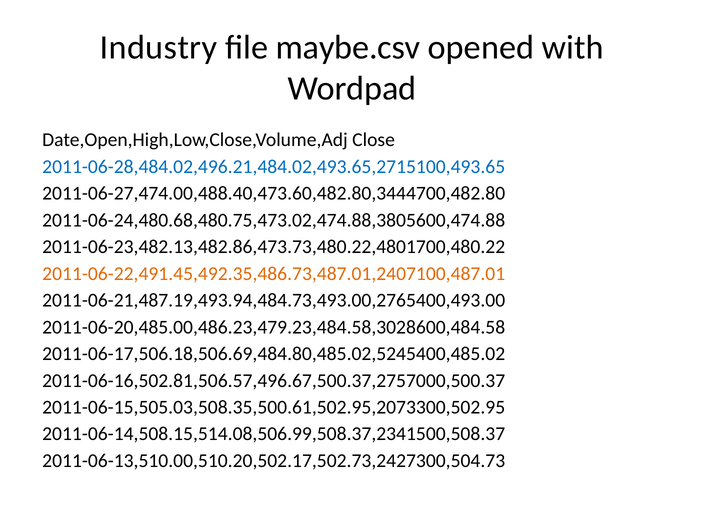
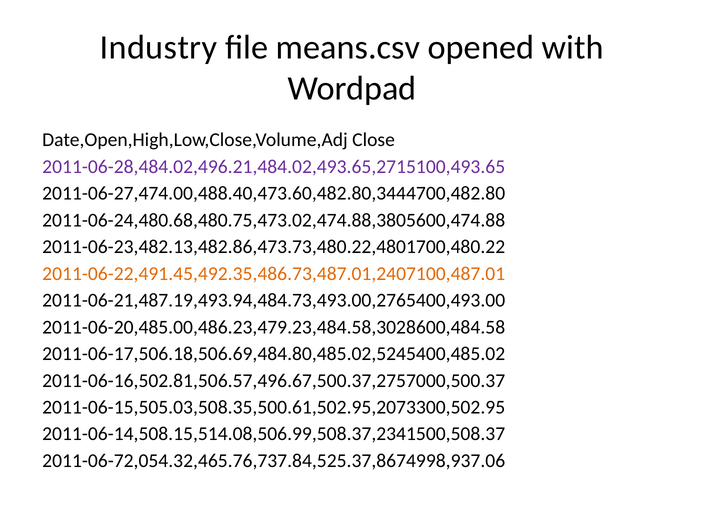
maybe.csv: maybe.csv -> means.csv
2011-06-28,484.02,496.21,484.02,493.65,2715100,493.65 colour: blue -> purple
2011-06-13,510.00,510.20,502.17,502.73,2427300,504.73: 2011-06-13,510.00,510.20,502.17,502.73,2427300,504.73 -> 2011-06-72,054.32,465.76,737.84,525.37,8674998,937.06
